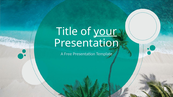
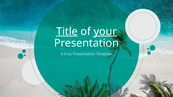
Title underline: none -> present
